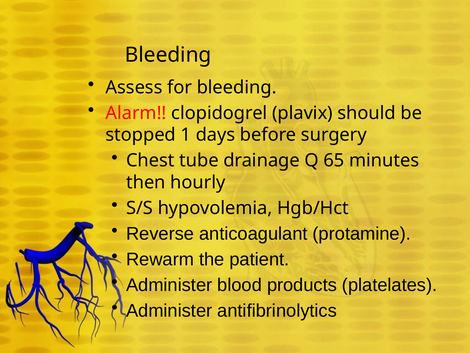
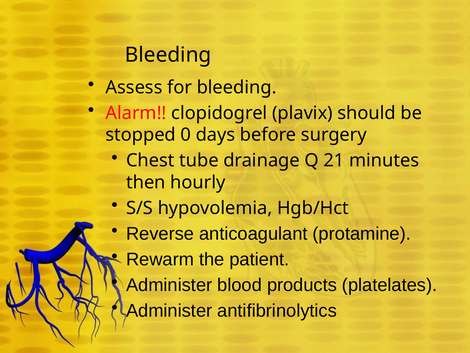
1: 1 -> 0
65: 65 -> 21
